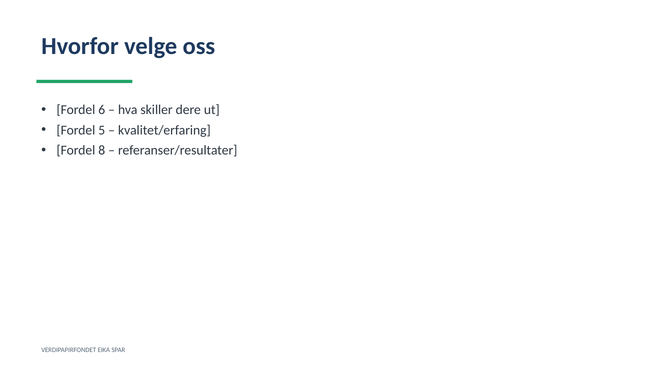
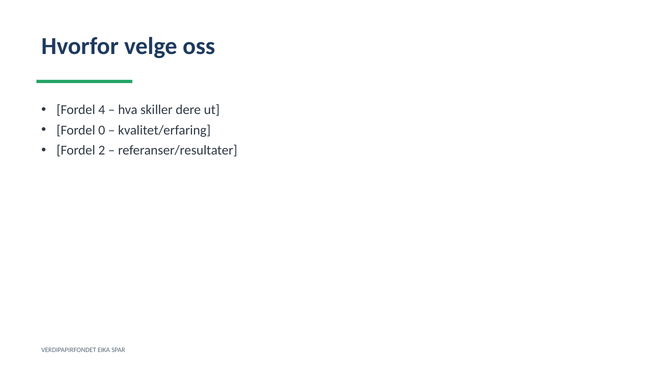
6: 6 -> 4
5: 5 -> 0
8: 8 -> 2
